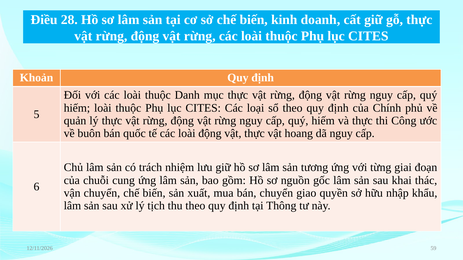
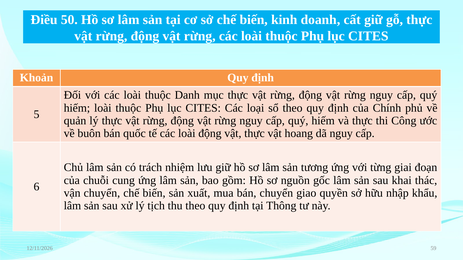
28: 28 -> 50
